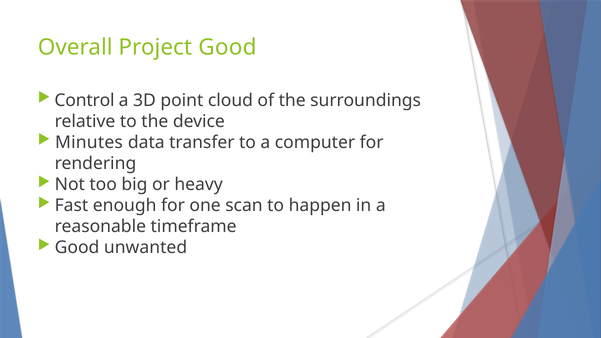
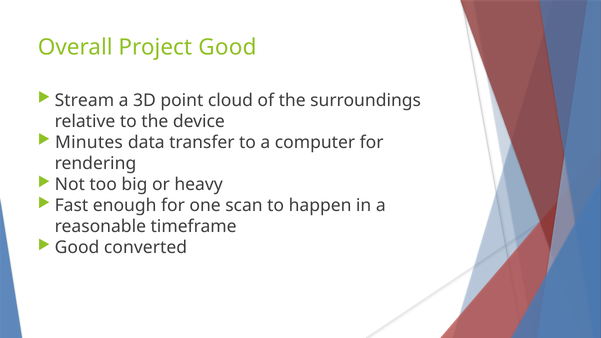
Control: Control -> Stream
unwanted: unwanted -> converted
